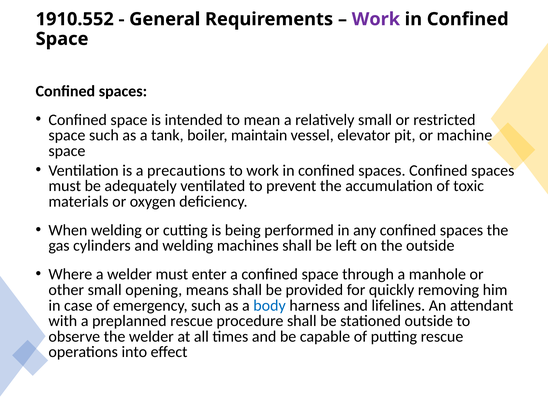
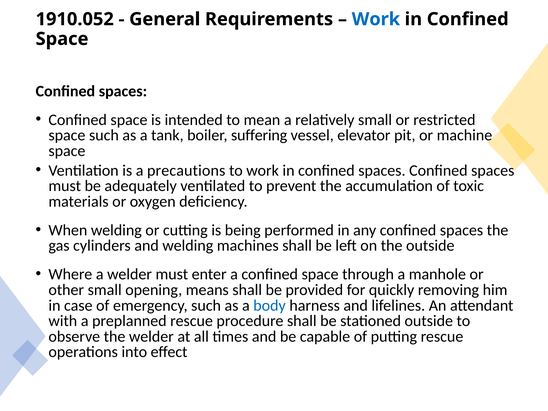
1910.552: 1910.552 -> 1910.052
Work at (376, 19) colour: purple -> blue
maintain: maintain -> suffering
